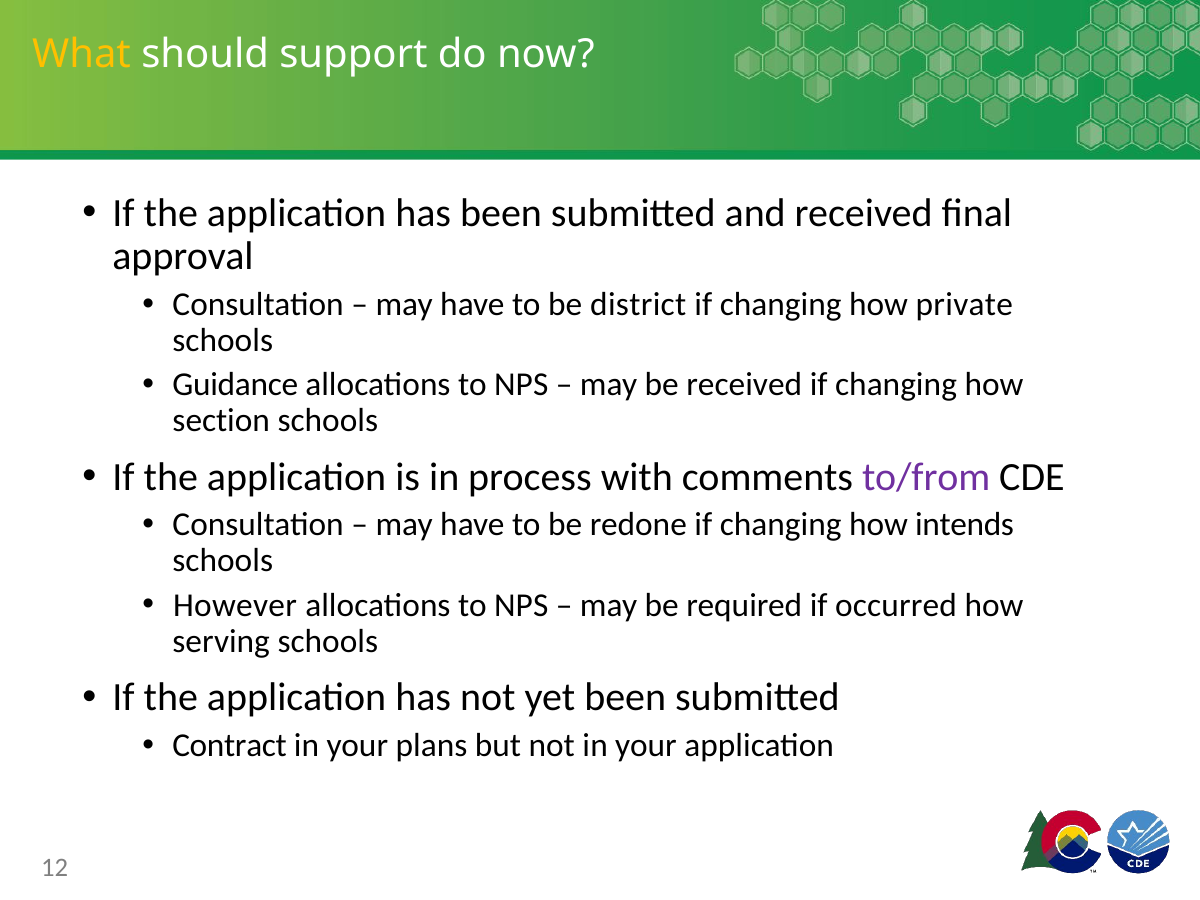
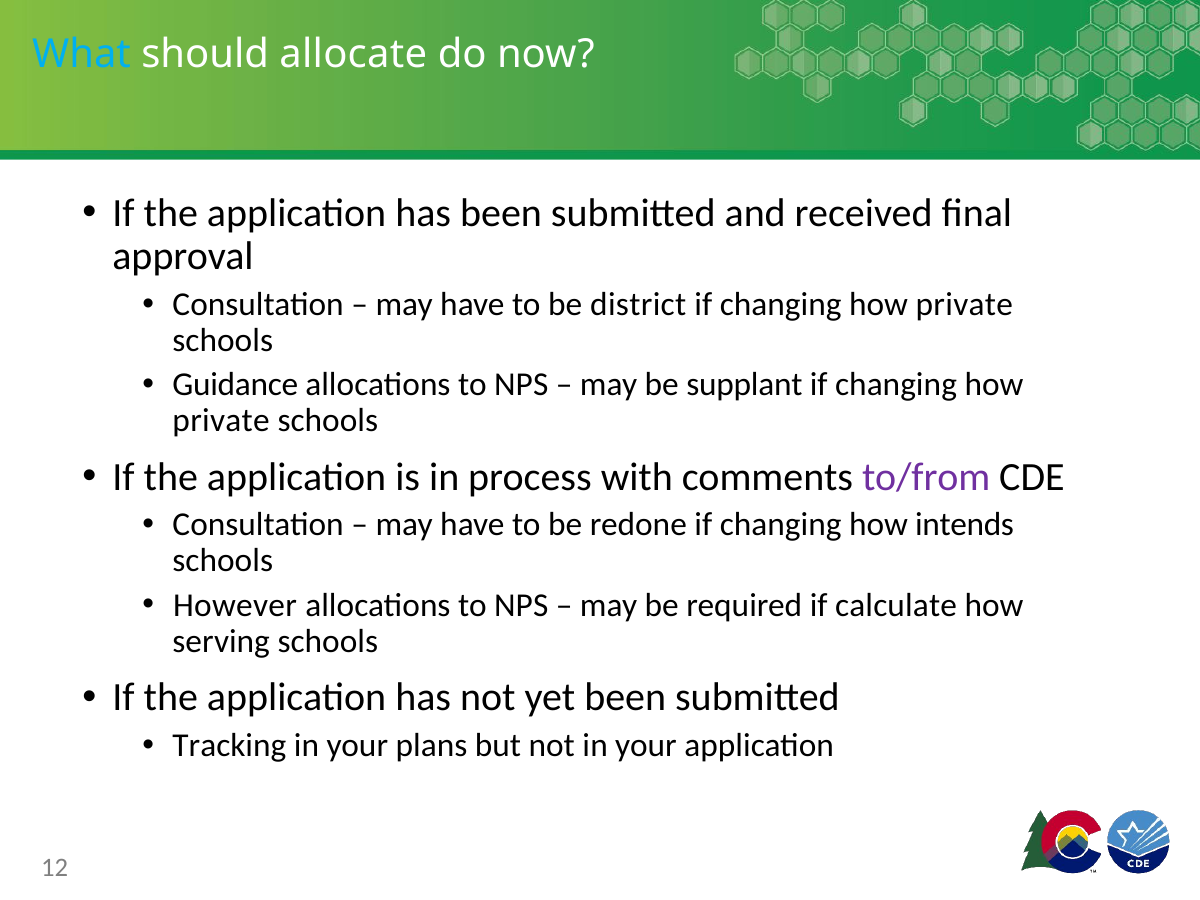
What colour: yellow -> light blue
support: support -> allocate
be received: received -> supplant
section at (221, 421): section -> private
occurred: occurred -> calculate
Contract: Contract -> Tracking
